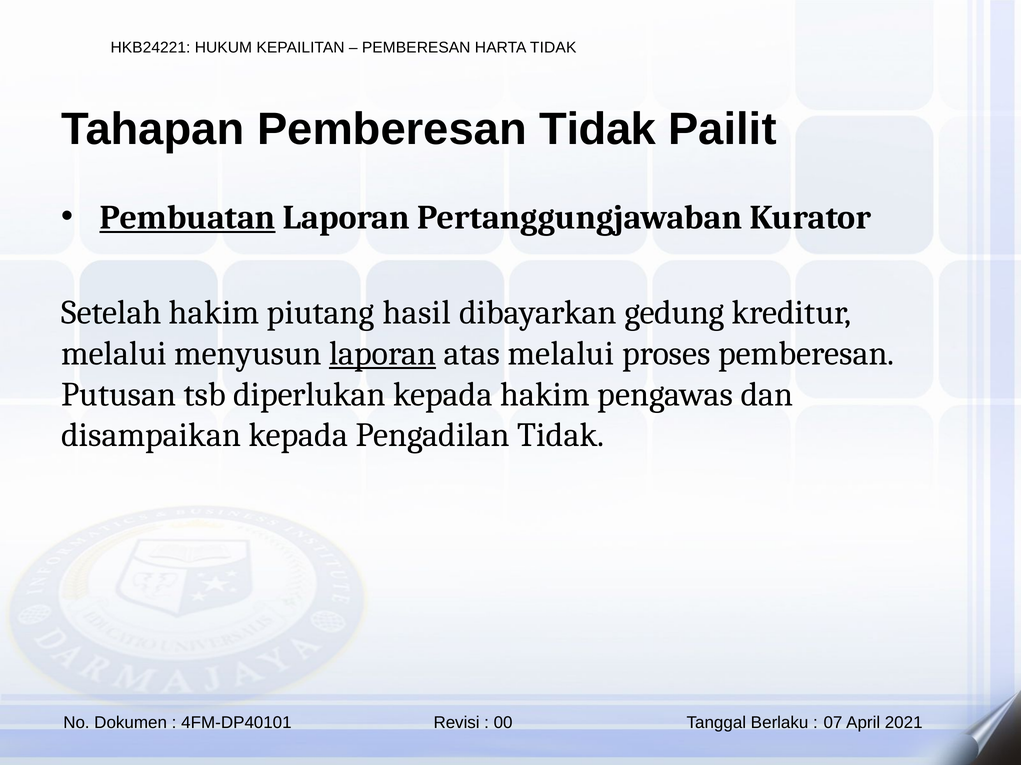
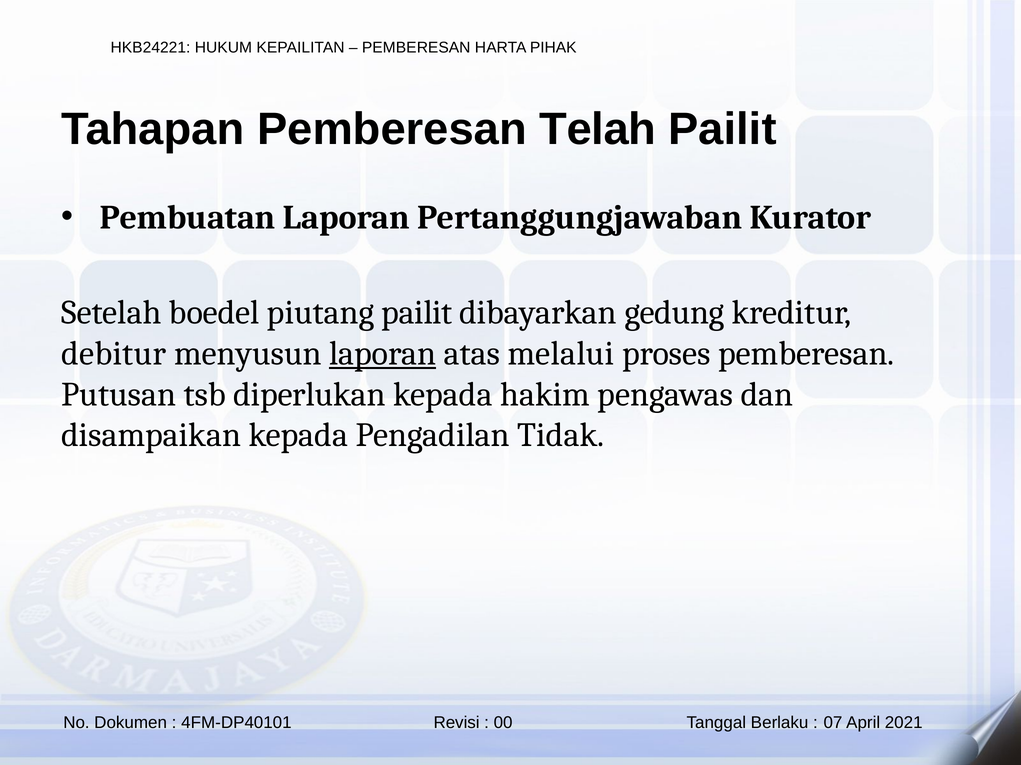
HARTA TIDAK: TIDAK -> PIHAK
Pemberesan Tidak: Tidak -> Telah
Pembuatan underline: present -> none
Setelah hakim: hakim -> boedel
piutang hasil: hasil -> pailit
melalui at (114, 354): melalui -> debitur
